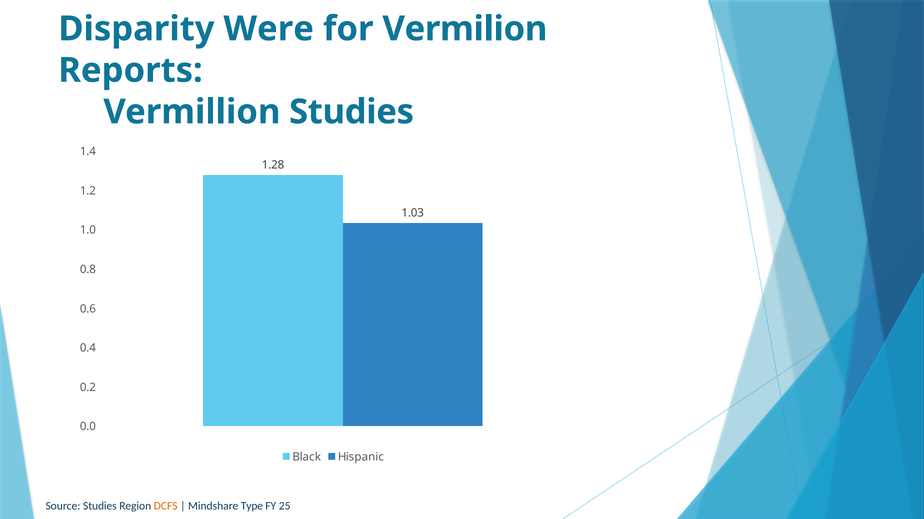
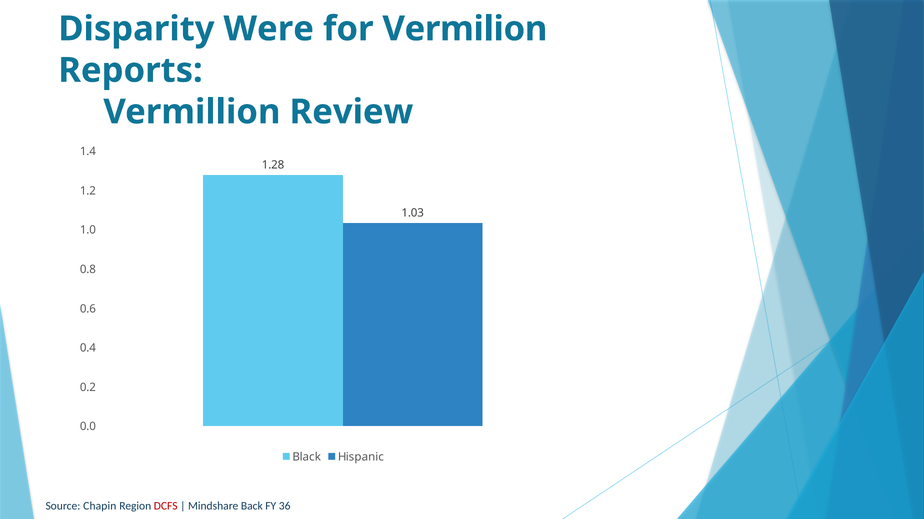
Vermillion Studies: Studies -> Review
Source Studies: Studies -> Chapin
DCFS colour: orange -> red
Type: Type -> Back
25: 25 -> 36
